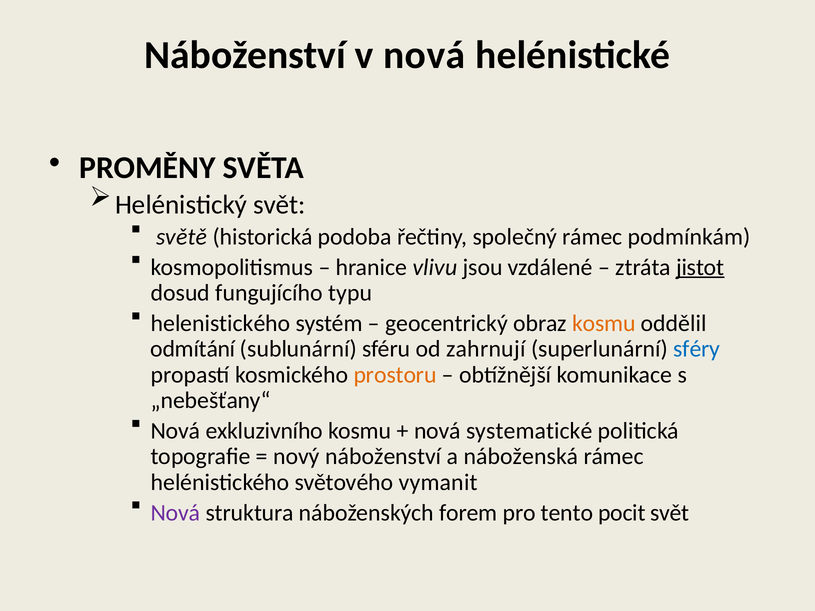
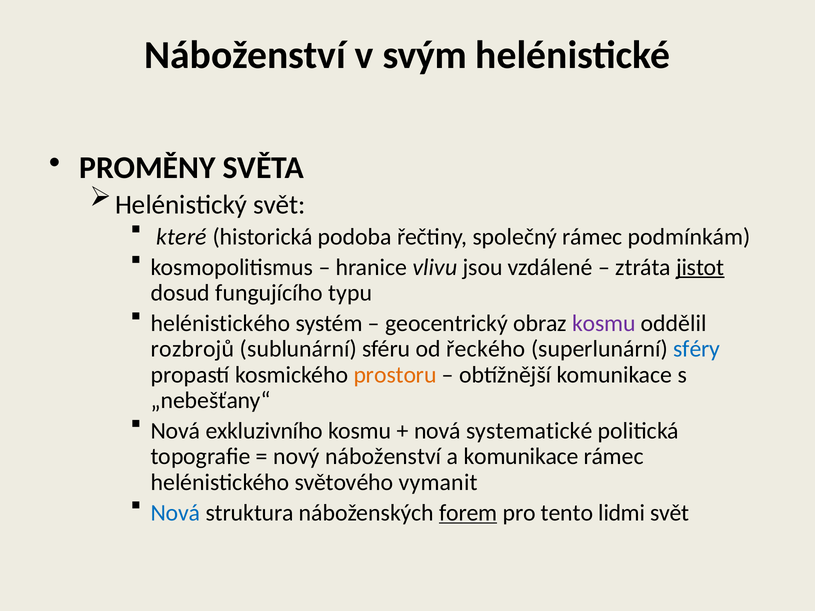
v nová: nová -> svým
světě: světě -> které
helenistického at (221, 324): helenistického -> helénistického
kosmu at (604, 324) colour: orange -> purple
odmítání: odmítání -> rozbrojů
zahrnují: zahrnují -> řeckého
a náboženská: náboženská -> komunikace
Nová at (176, 513) colour: purple -> blue
forem underline: none -> present
pocit: pocit -> lidmi
